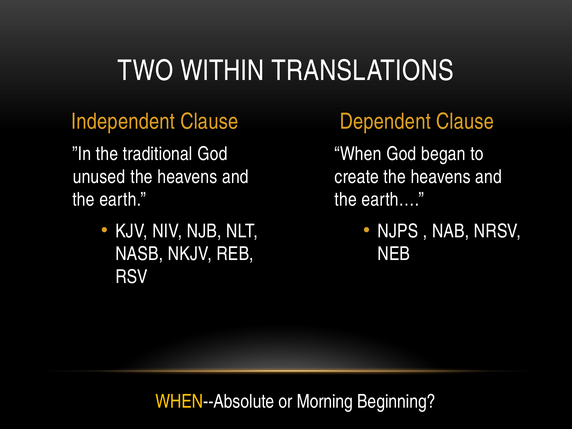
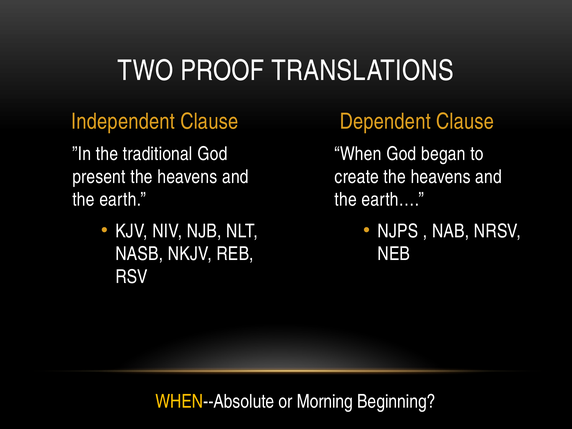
WITHIN: WITHIN -> PROOF
unused: unused -> present
